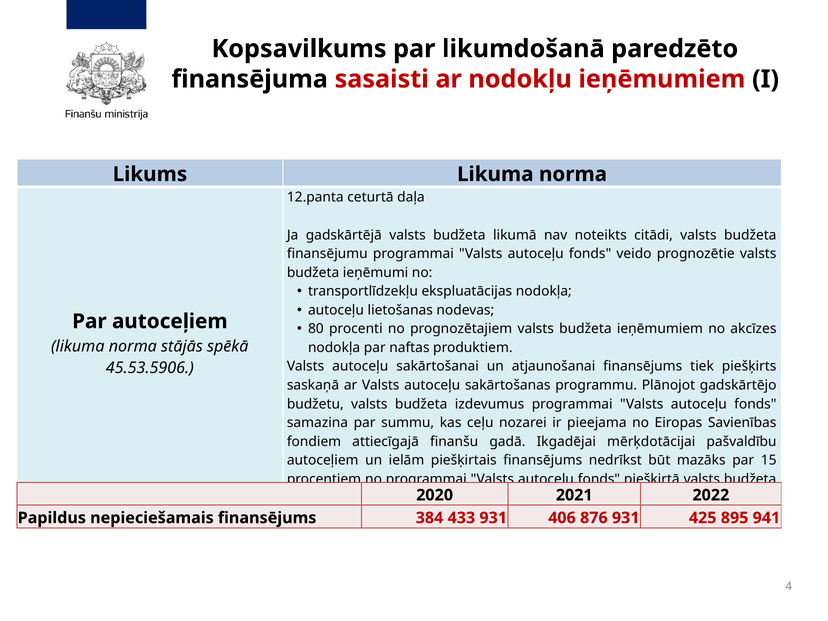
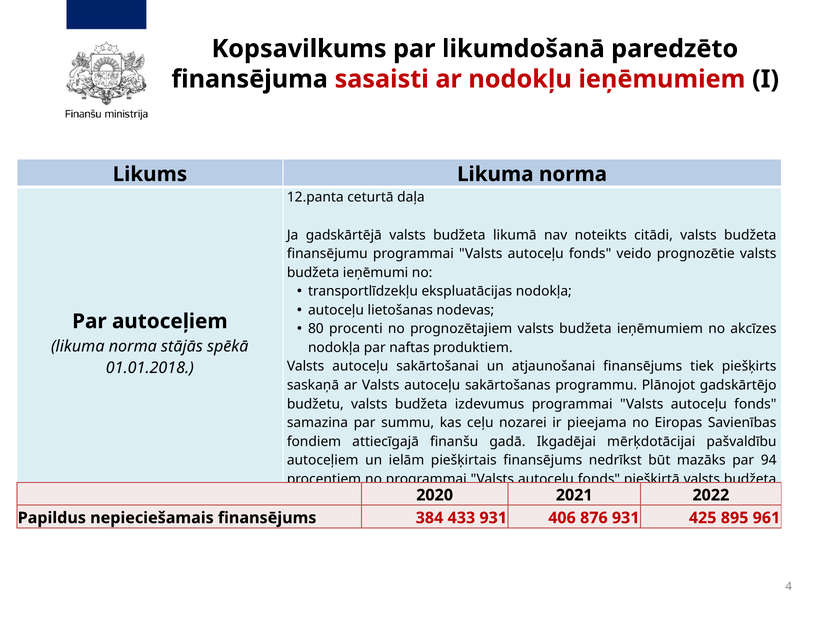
45.53.5906: 45.53.5906 -> 01.01.2018
15: 15 -> 94
941: 941 -> 961
